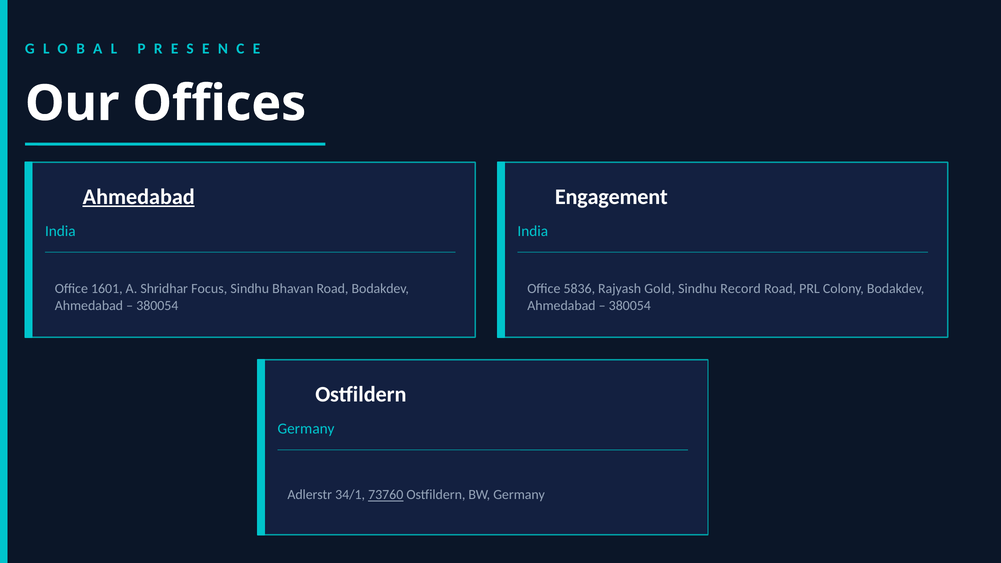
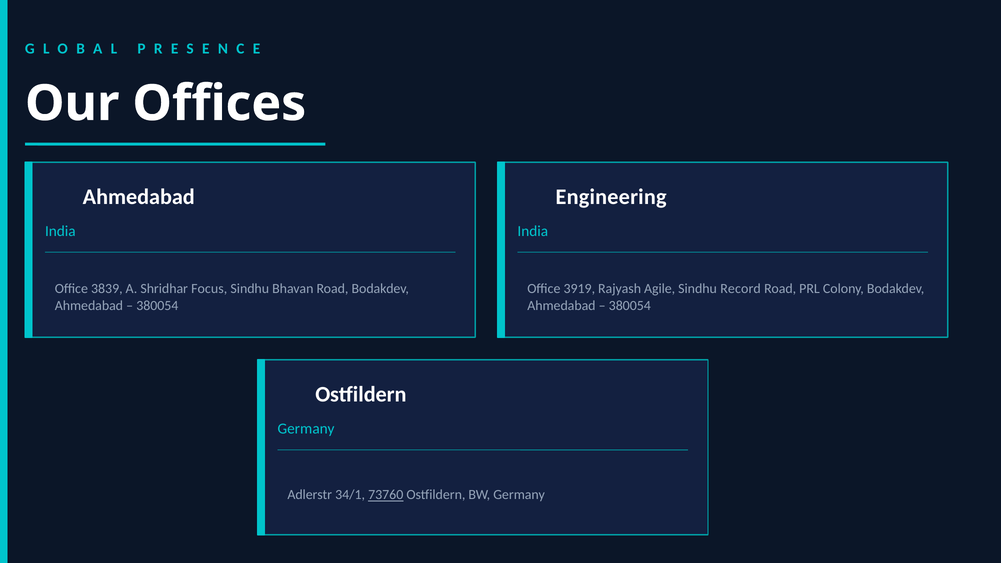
Ahmedabad at (139, 197) underline: present -> none
Engagement: Engagement -> Engineering
1601: 1601 -> 3839
5836: 5836 -> 3919
Gold: Gold -> Agile
